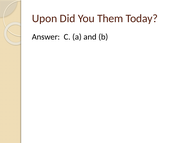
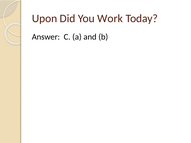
Them: Them -> Work
